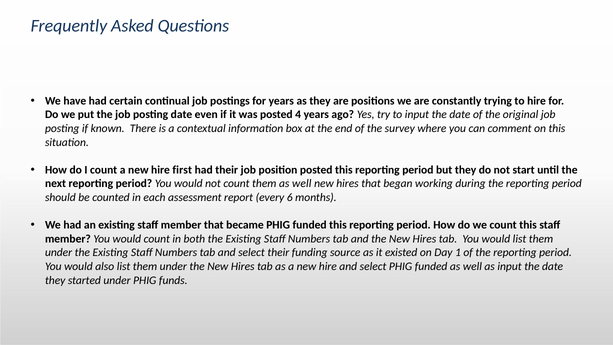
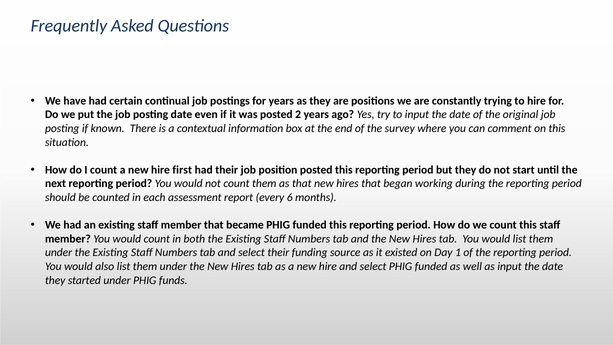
4: 4 -> 2
them as well: well -> that
